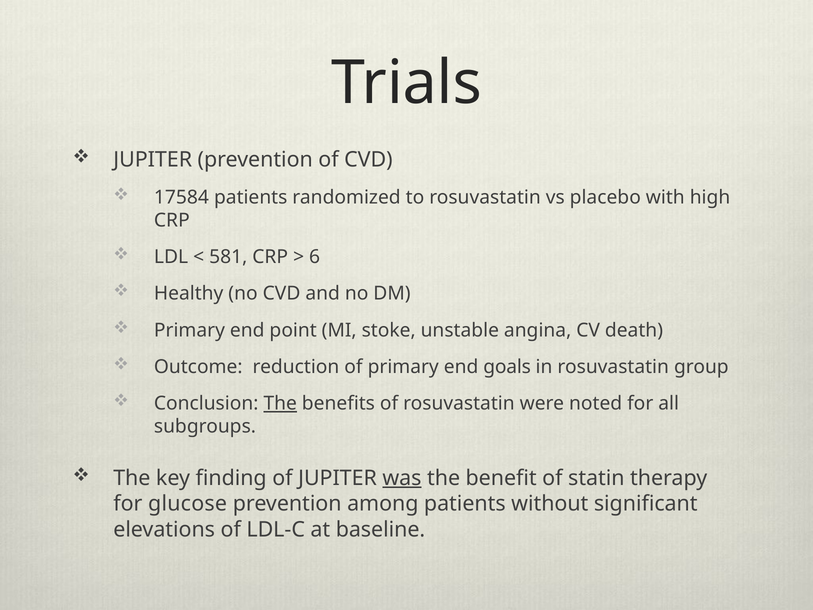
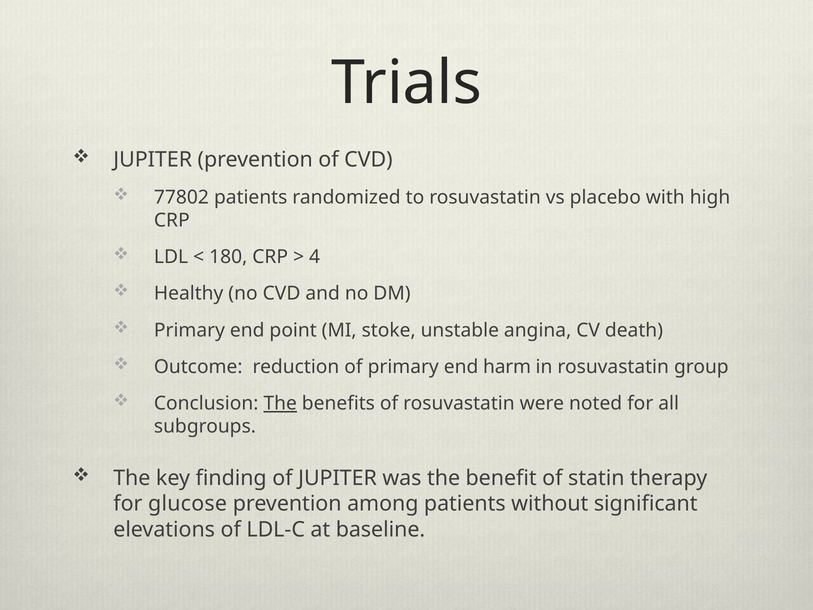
17584: 17584 -> 77802
581: 581 -> 180
6: 6 -> 4
goals: goals -> harm
was underline: present -> none
